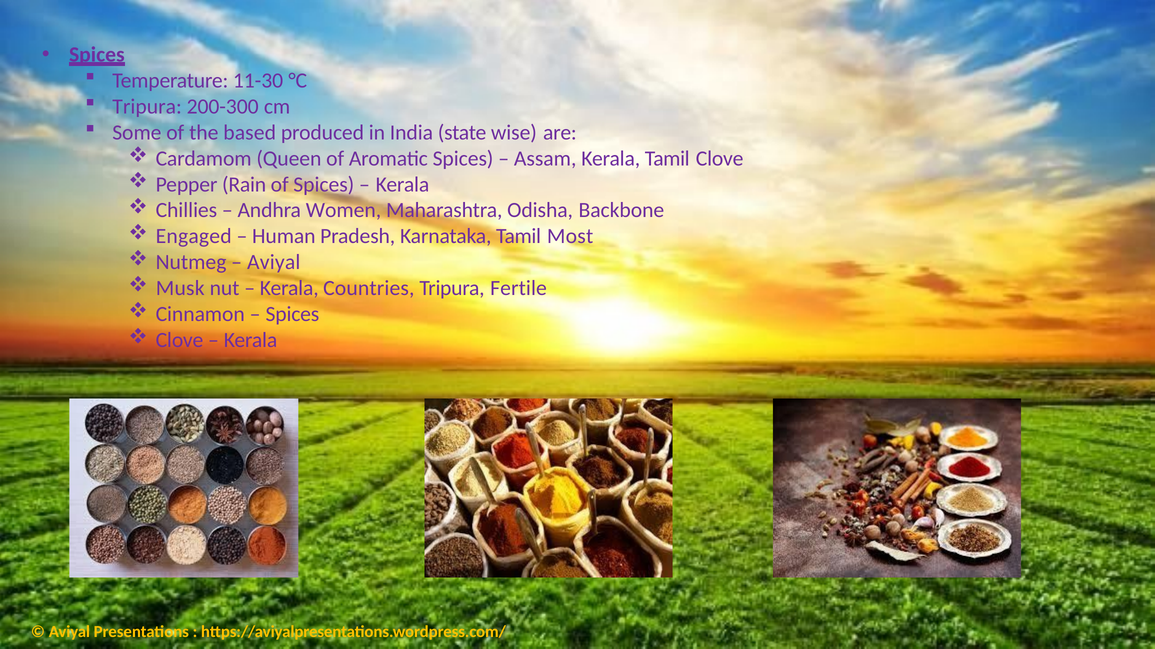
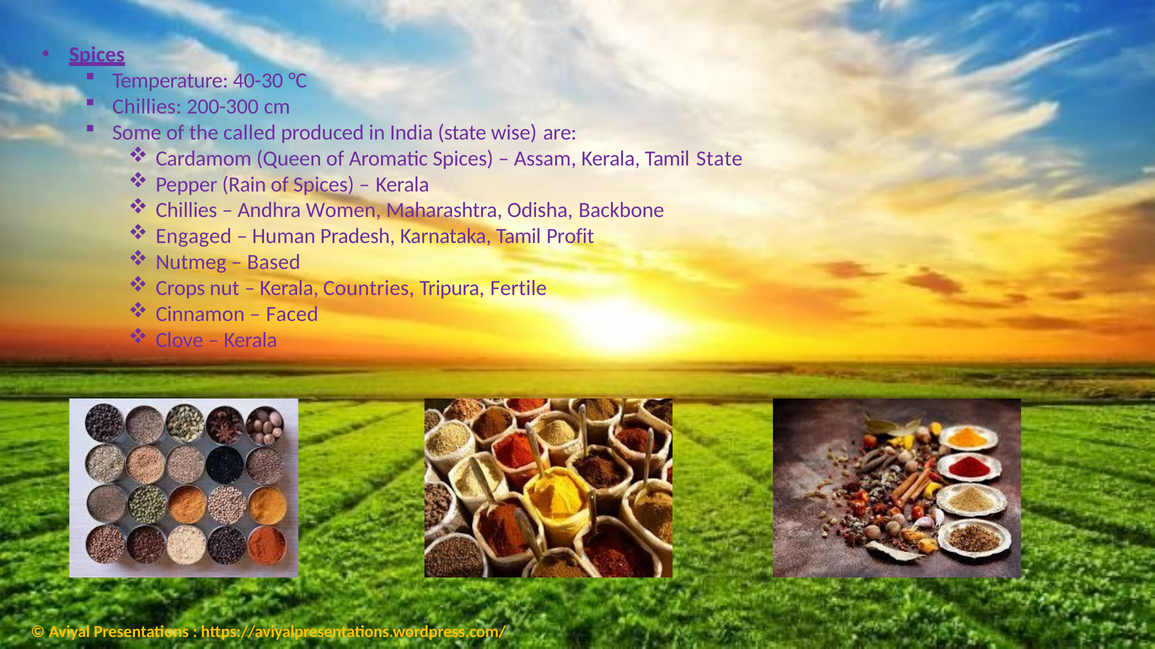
11-30: 11-30 -> 40-30
Tripura at (147, 107): Tripura -> Chillies
based: based -> called
Tamil Clove: Clove -> State
Most: Most -> Profit
Aviyal at (274, 263): Aviyal -> Based
Musk: Musk -> Crops
Spices at (292, 315): Spices -> Faced
